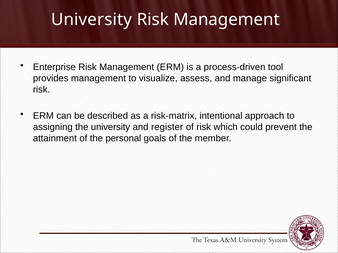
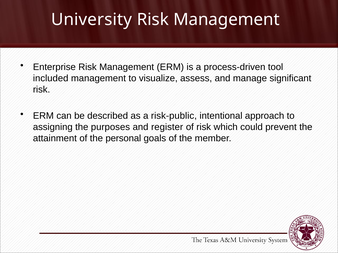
provides: provides -> included
risk-matrix: risk-matrix -> risk-public
the university: university -> purposes
